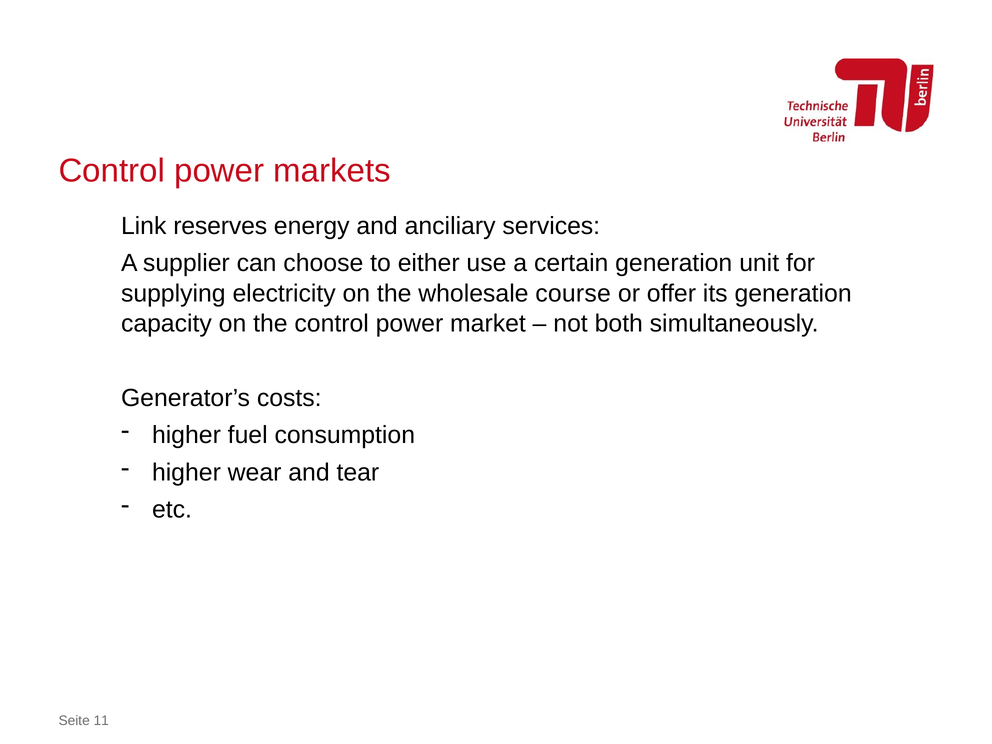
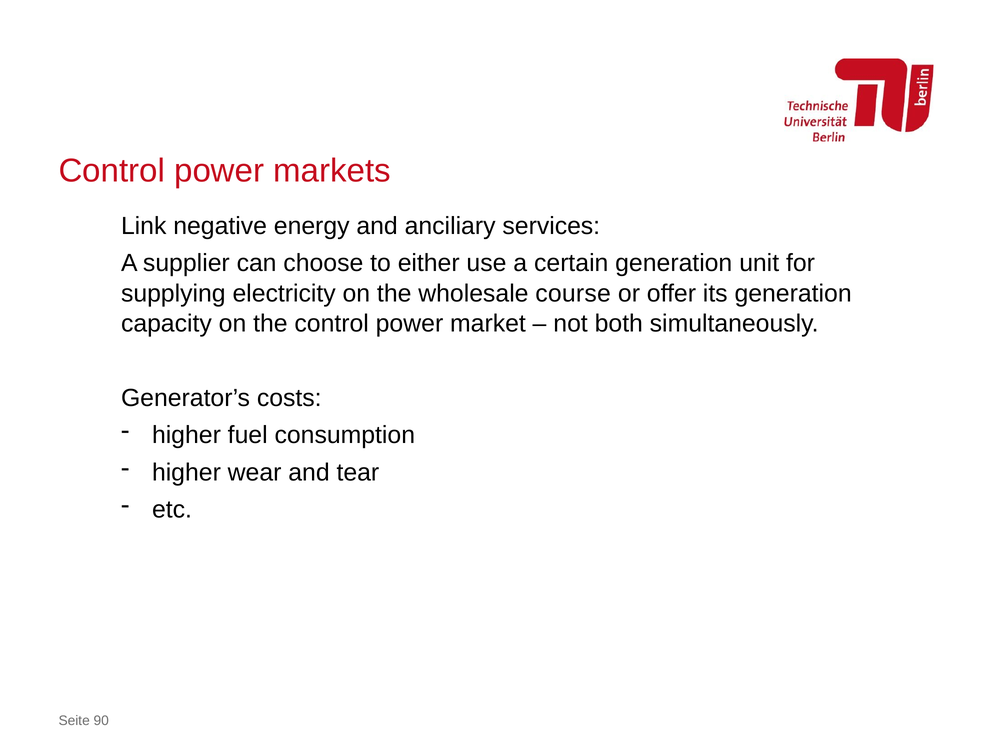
reserves: reserves -> negative
11: 11 -> 90
